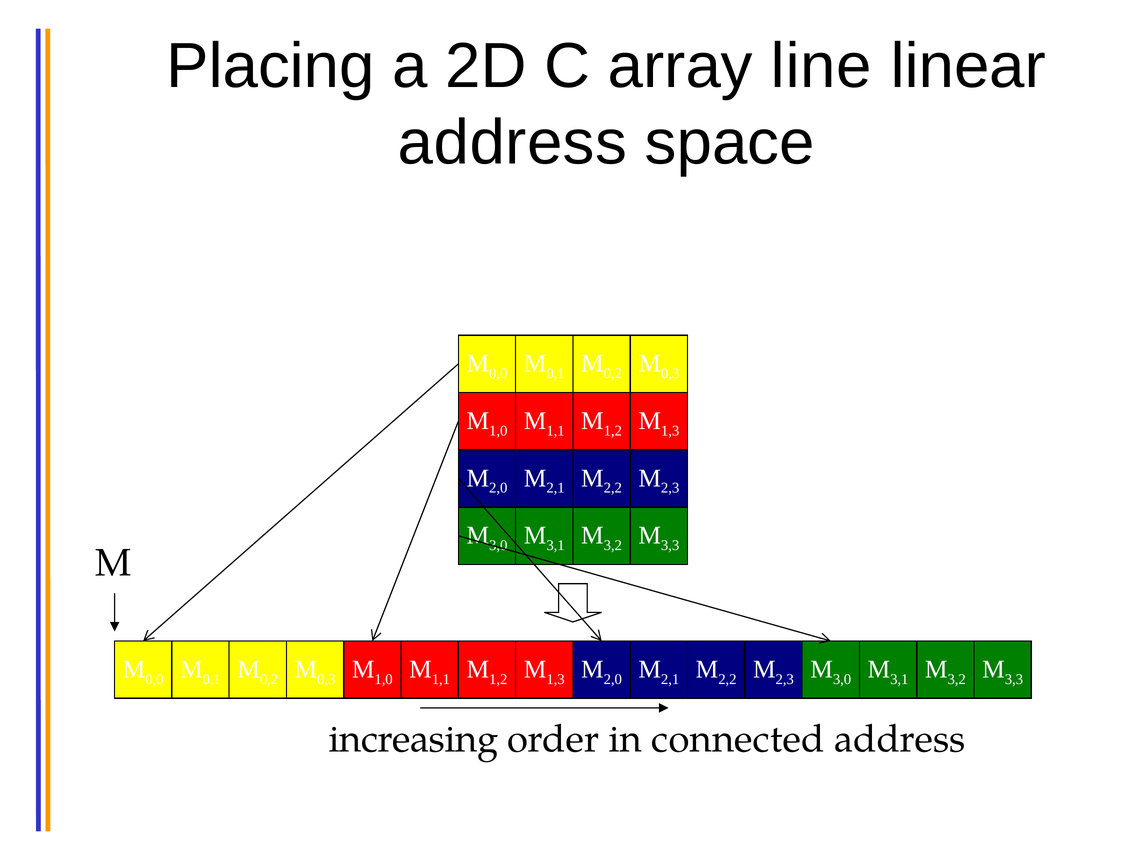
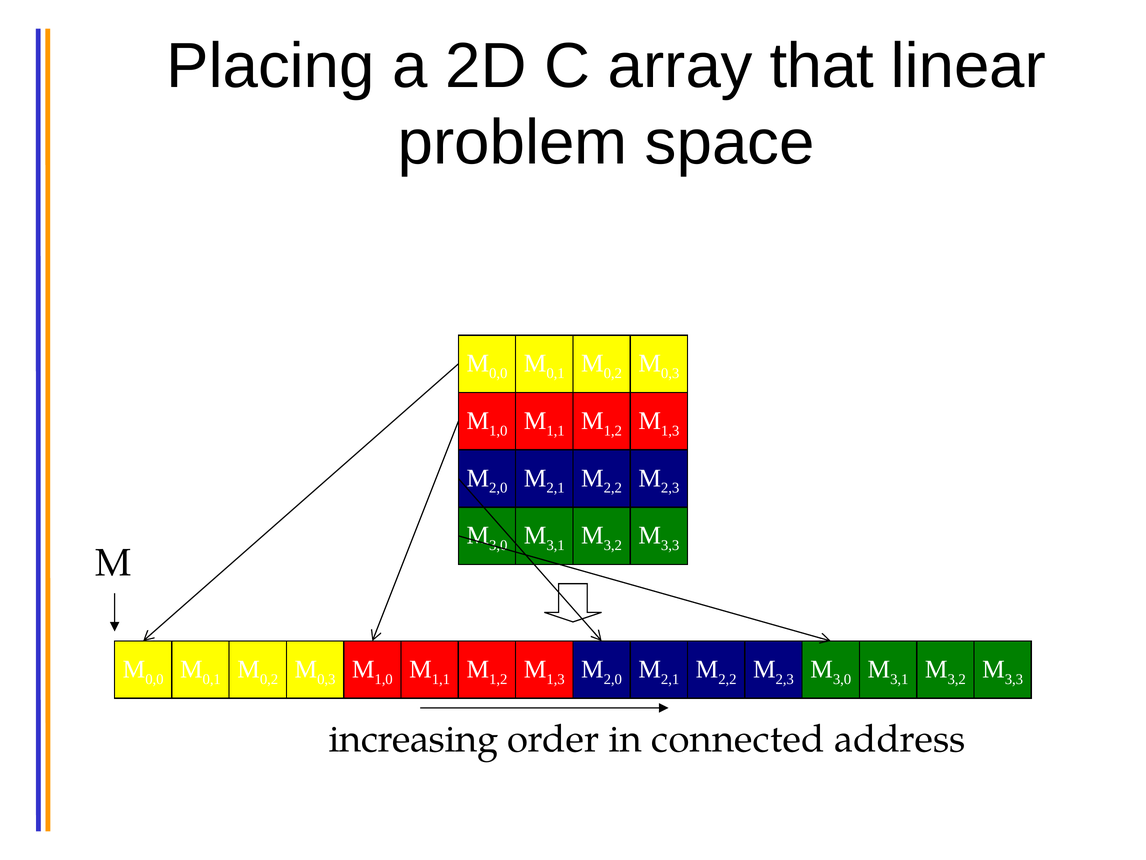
line: line -> that
address at (512, 143): address -> problem
